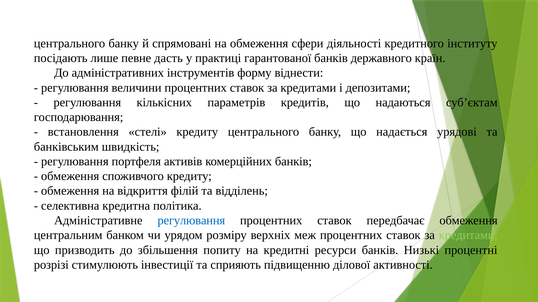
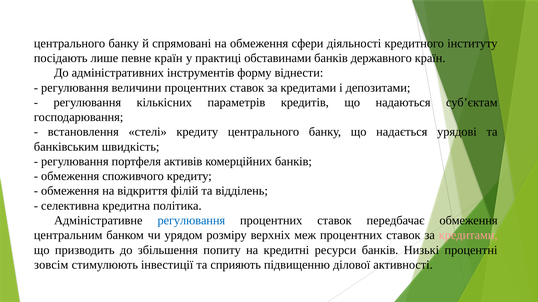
певне дасть: дасть -> країн
гарантованої: гарантованої -> обставинами
кредитами at (468, 236) colour: light green -> pink
розрізі: розрізі -> зовсім
